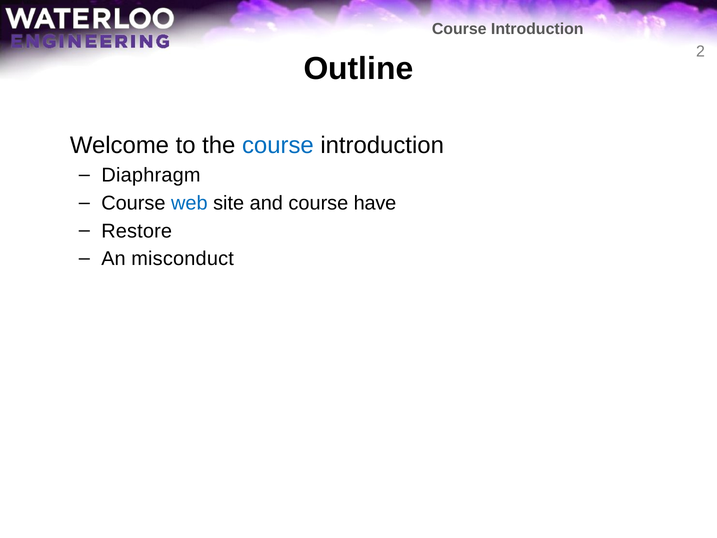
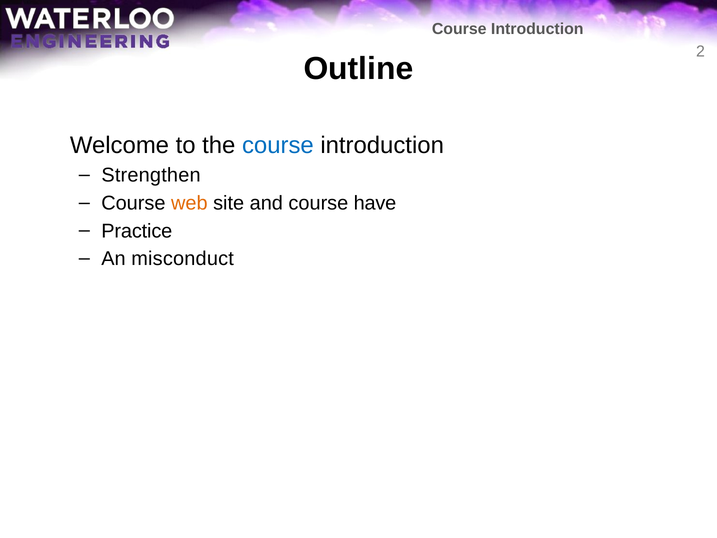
Diaphragm: Diaphragm -> Strengthen
web colour: blue -> orange
Restore: Restore -> Practice
